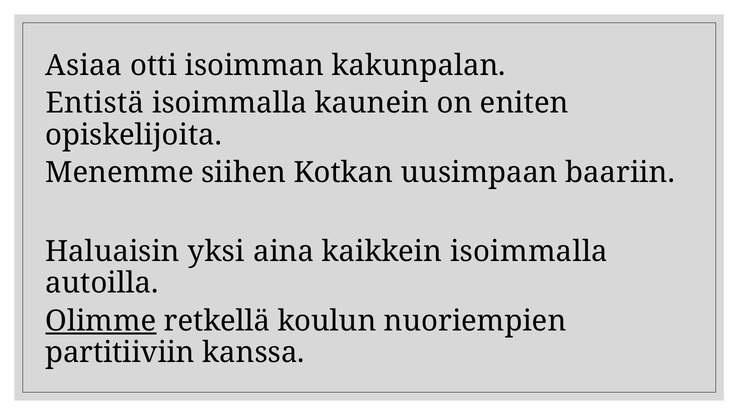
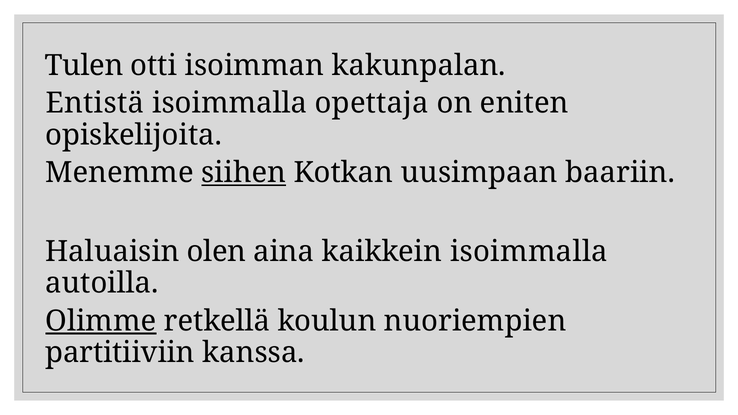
Asiaa: Asiaa -> Tulen
kaunein: kaunein -> opettaja
siihen underline: none -> present
yksi: yksi -> olen
